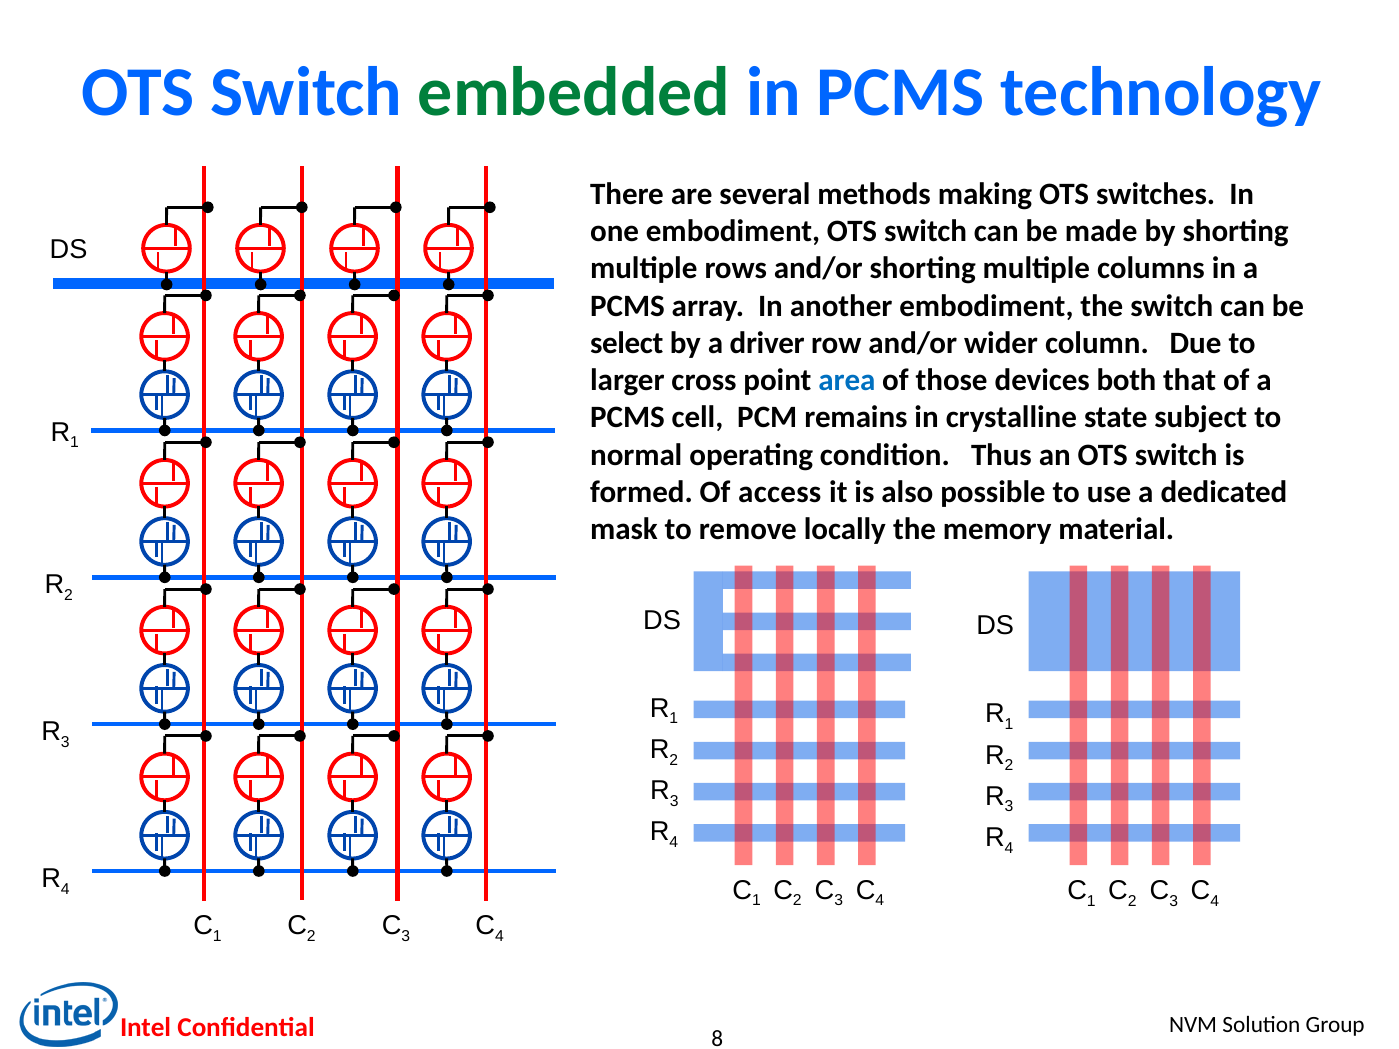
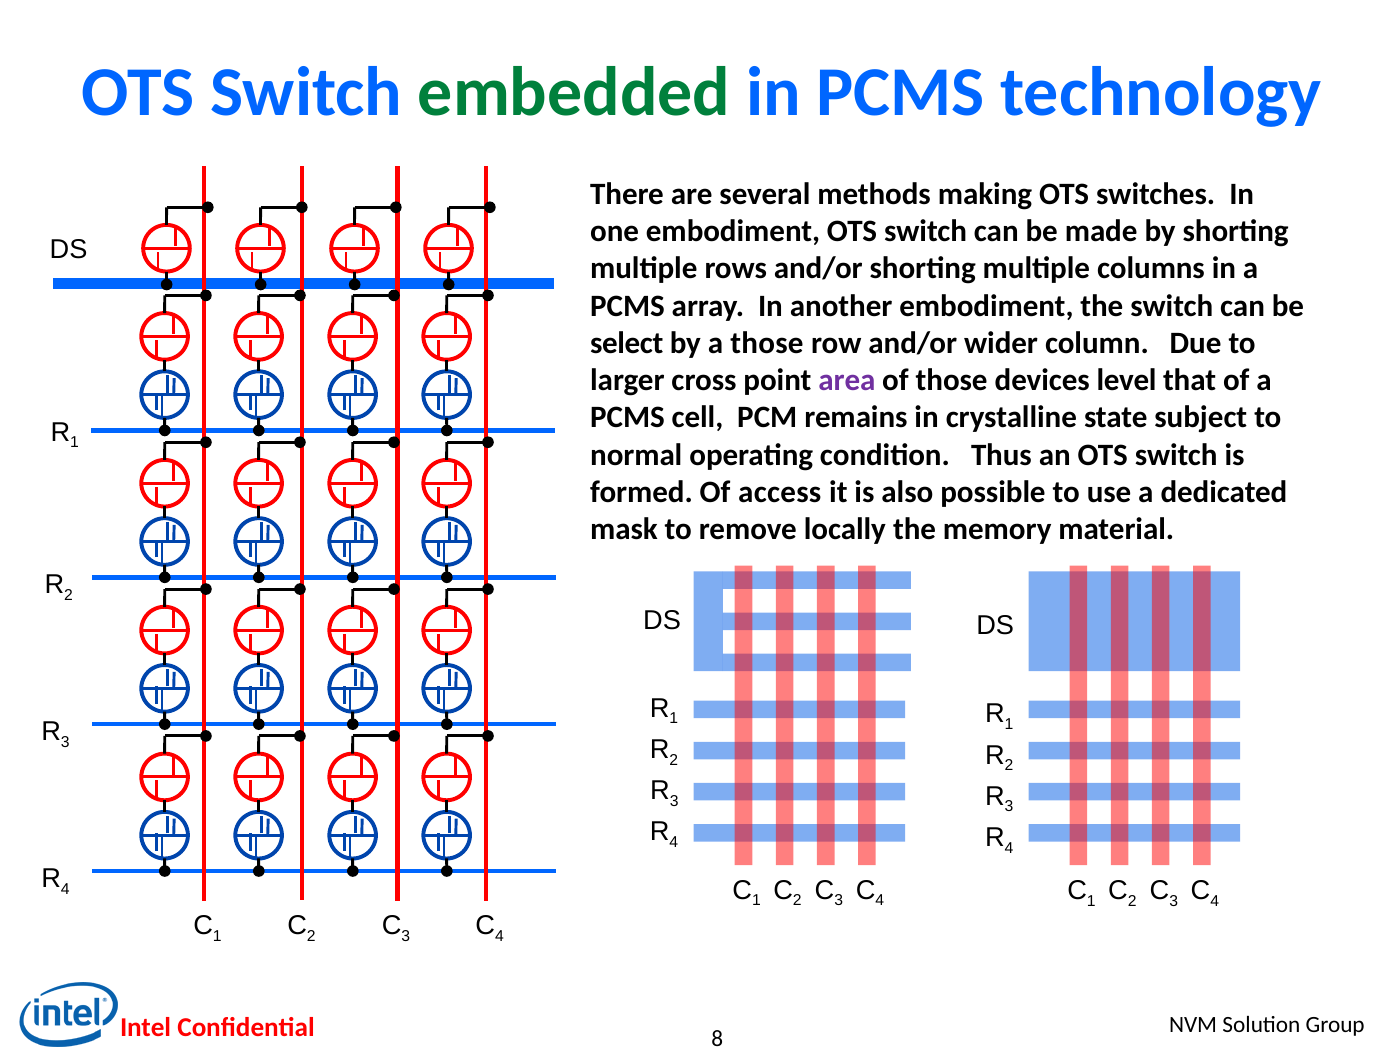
a driver: driver -> those
area colour: blue -> purple
both: both -> level
